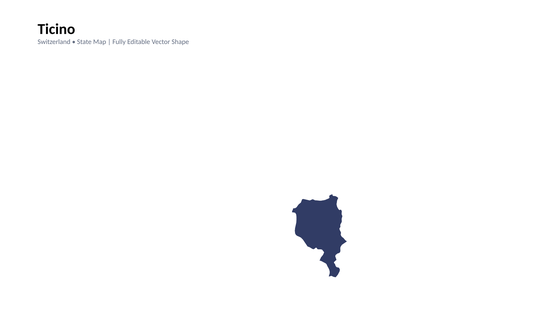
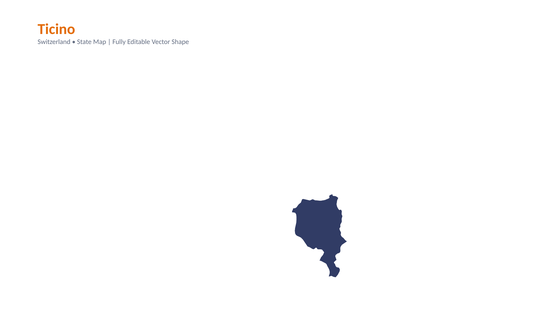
Ticino colour: black -> orange
